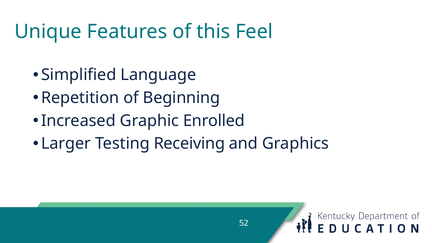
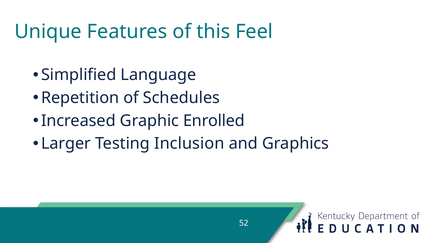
Beginning: Beginning -> Schedules
Receiving: Receiving -> Inclusion
